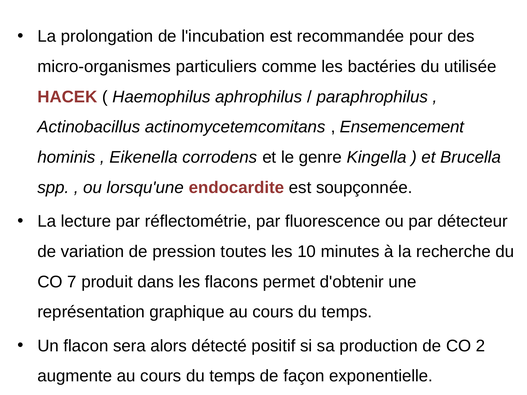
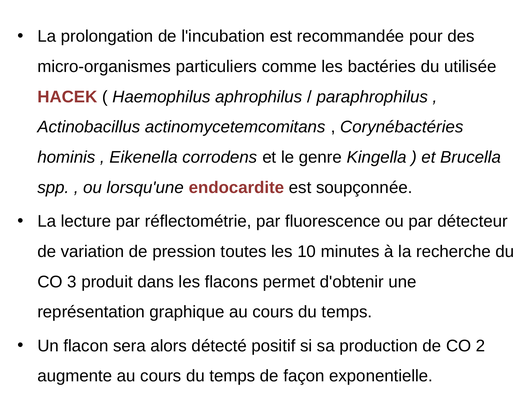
Ensemencement: Ensemencement -> Corynébactéries
7: 7 -> 3
